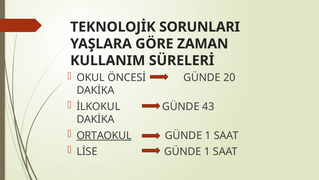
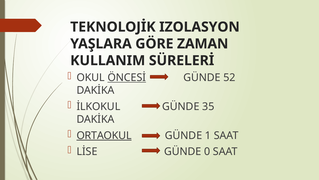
SORUNLARI: SORUNLARI -> IZOLASYON
ÖNCESİ underline: none -> present
20: 20 -> 52
43: 43 -> 35
LİSE GÜNDE 1: 1 -> 0
